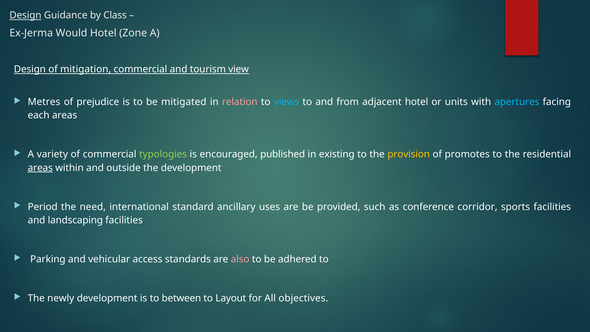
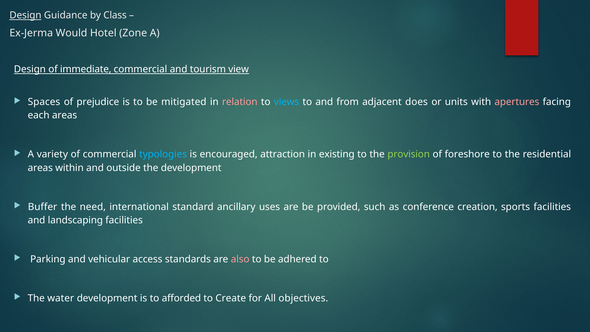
mitigation: mitigation -> immediate
Metres: Metres -> Spaces
adjacent hotel: hotel -> does
apertures colour: light blue -> pink
typologies colour: light green -> light blue
published: published -> attraction
provision colour: yellow -> light green
promotes: promotes -> foreshore
areas at (40, 168) underline: present -> none
Period: Period -> Buffer
corridor: corridor -> creation
newly: newly -> water
between: between -> afforded
Layout: Layout -> Create
